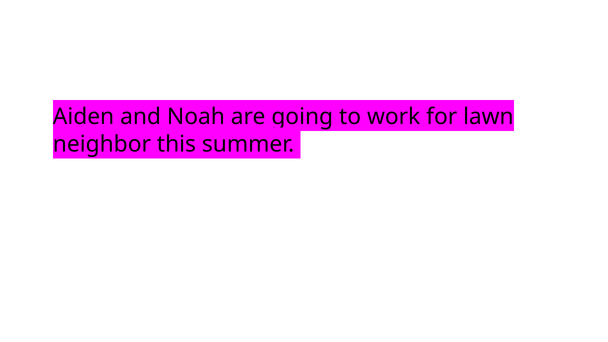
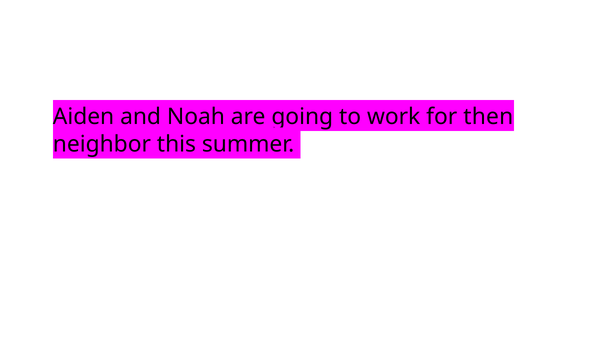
lawn: lawn -> then
